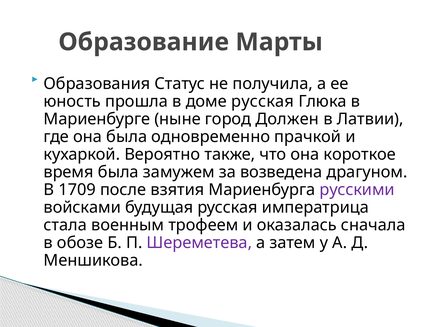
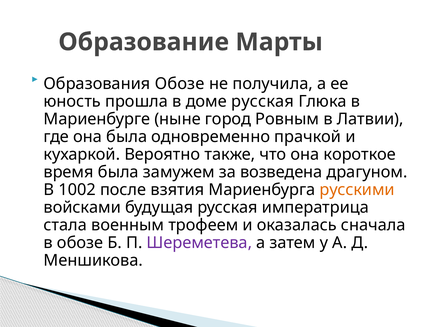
Образования Статус: Статус -> Обозе
Должен: Должен -> Ровным
1709: 1709 -> 1002
русскими colour: purple -> orange
